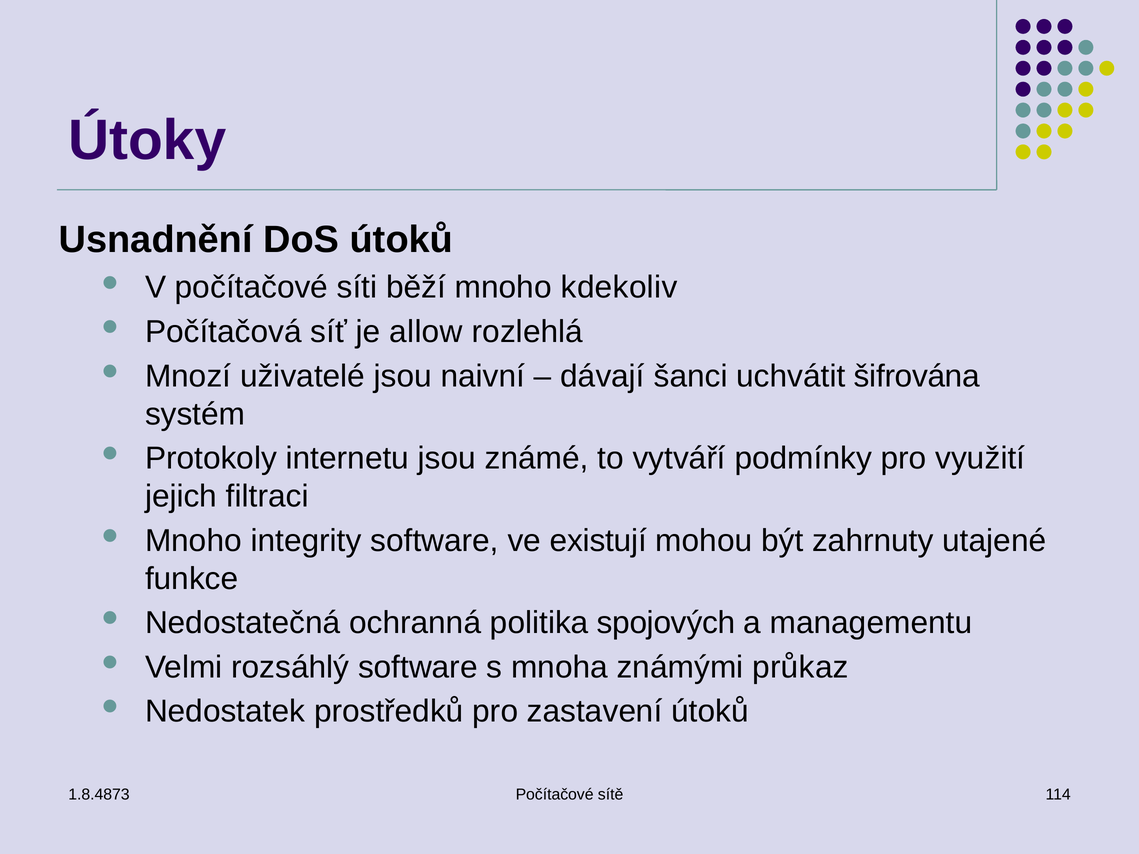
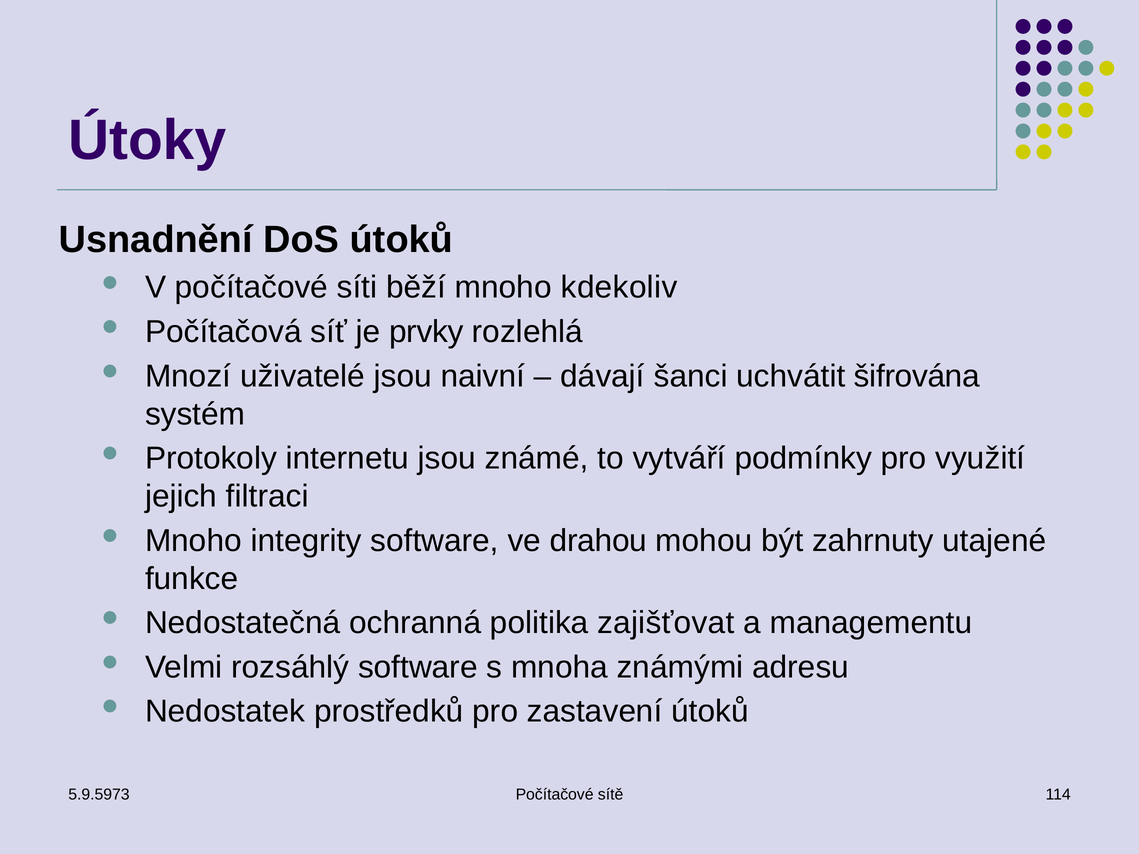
allow: allow -> prvky
existují: existují -> drahou
spojových: spojových -> zajišťovat
průkaz: průkaz -> adresu
1.8.4873: 1.8.4873 -> 5.9.5973
